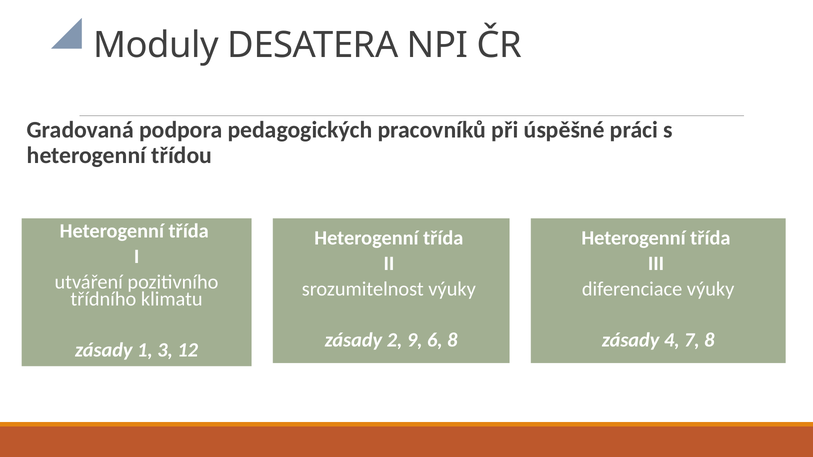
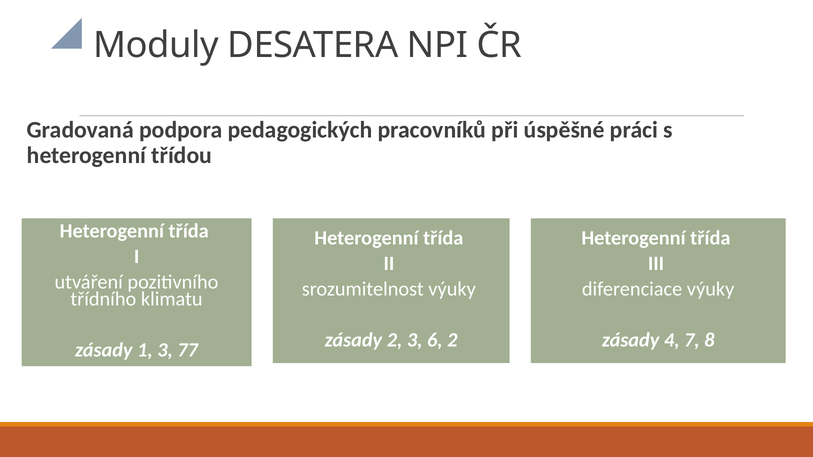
2 9: 9 -> 3
6 8: 8 -> 2
12: 12 -> 77
